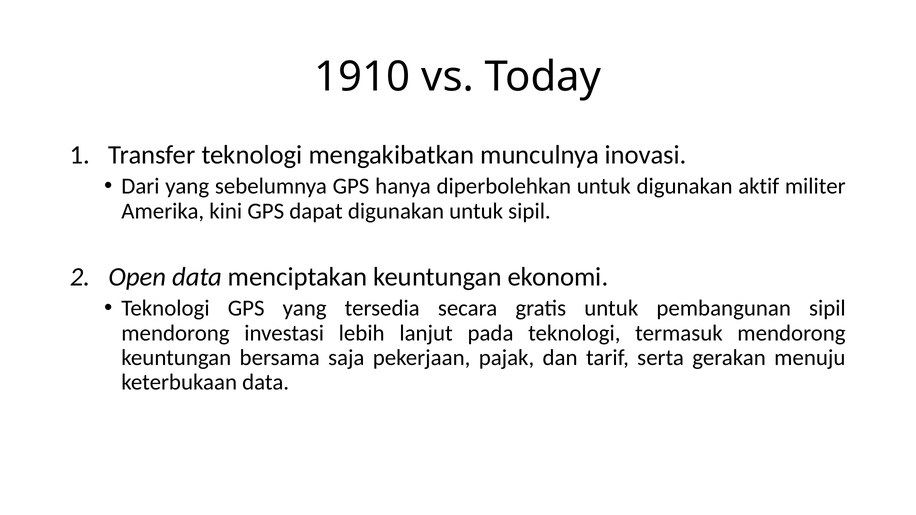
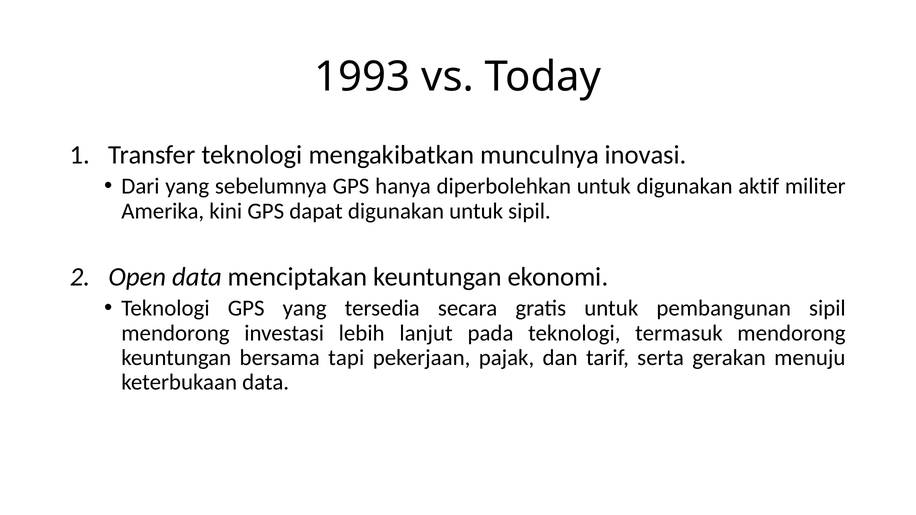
1910: 1910 -> 1993
saja: saja -> tapi
